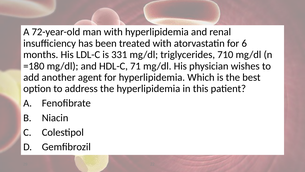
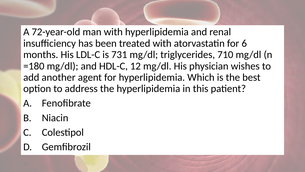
331: 331 -> 731
71: 71 -> 12
